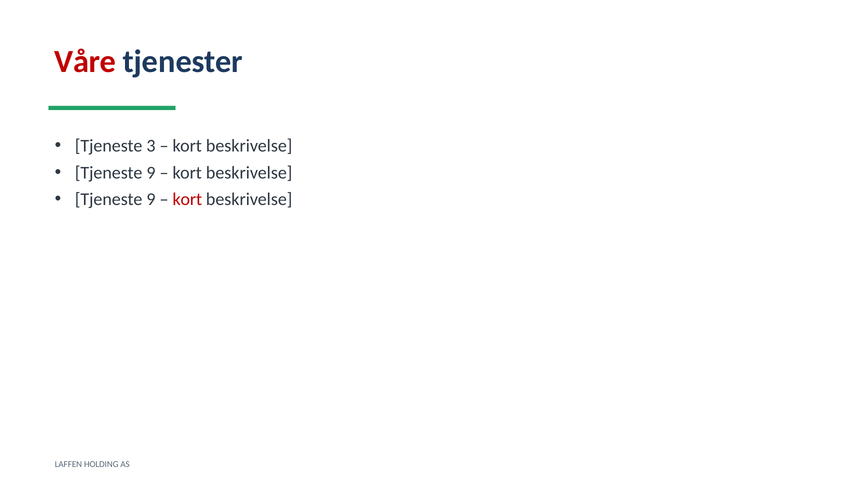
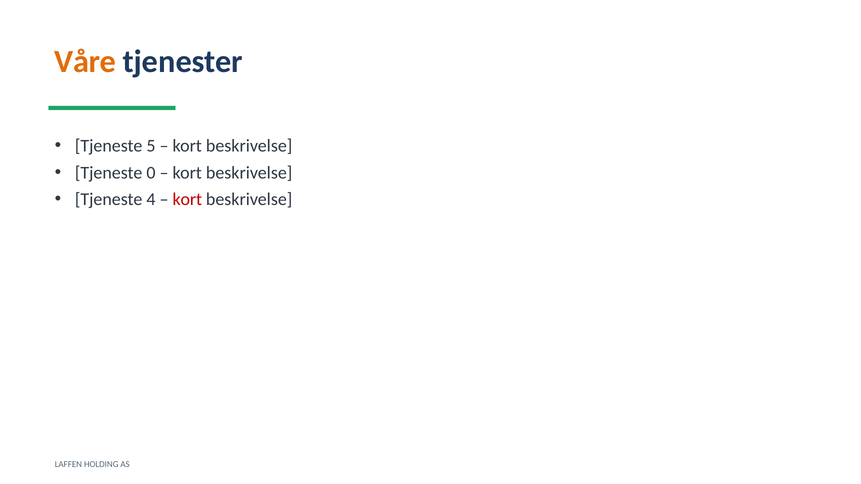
Våre colour: red -> orange
3: 3 -> 5
9 at (151, 173): 9 -> 0
9 at (151, 200): 9 -> 4
